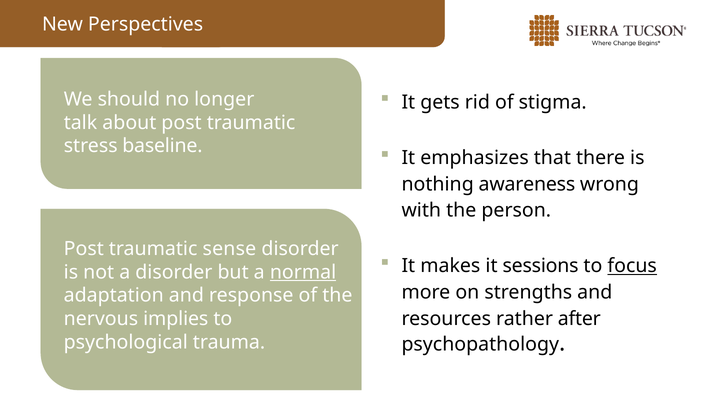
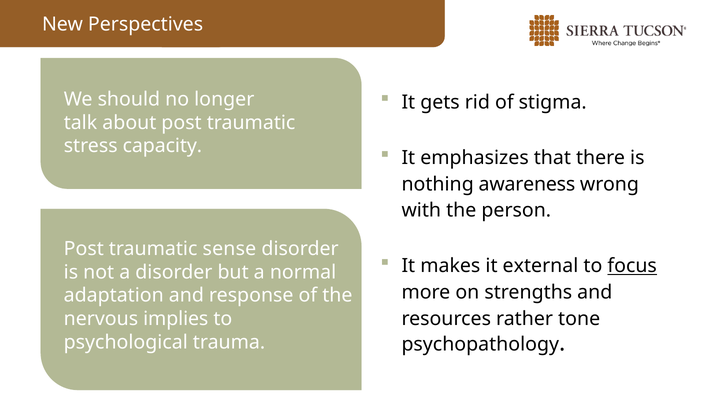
baseline: baseline -> capacity
sessions: sessions -> external
normal underline: present -> none
after: after -> tone
